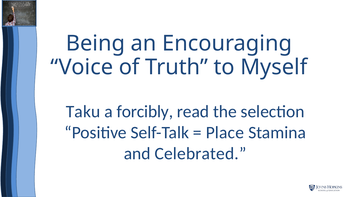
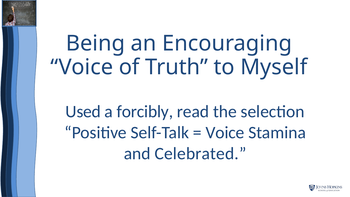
Taku: Taku -> Used
Place at (225, 132): Place -> Voice
